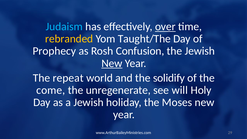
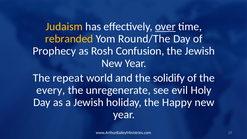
Judaism colour: light blue -> yellow
Taught/The: Taught/The -> Round/The
New at (112, 63) underline: present -> none
come: come -> every
will: will -> evil
Moses: Moses -> Happy
